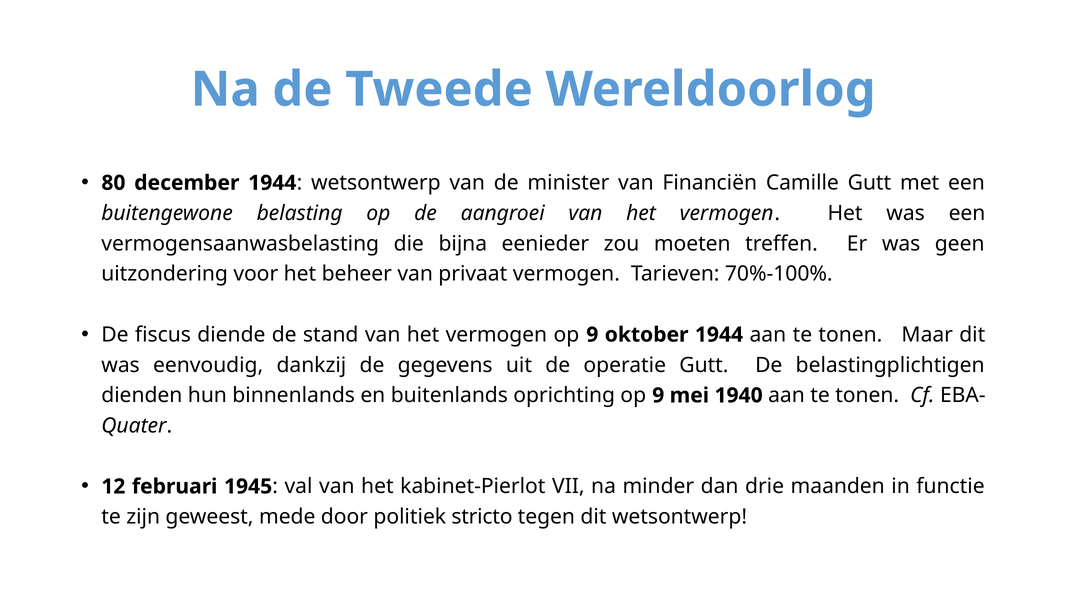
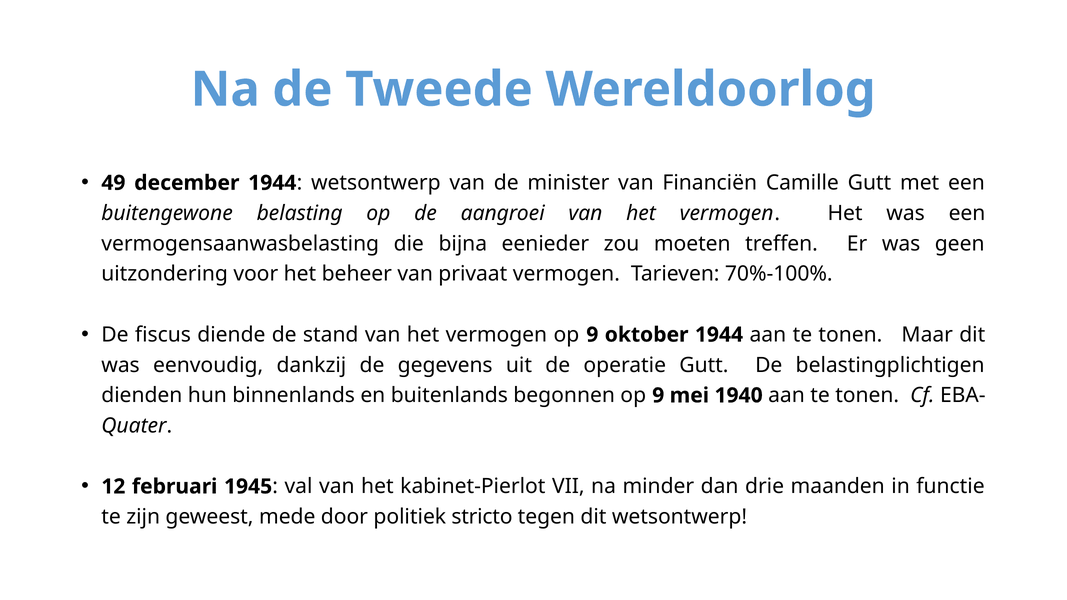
80: 80 -> 49
oprichting: oprichting -> begonnen
